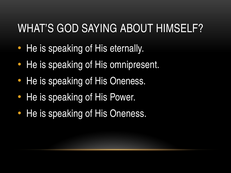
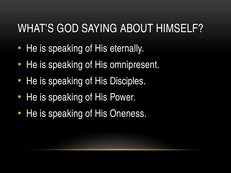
Oneness at (128, 81): Oneness -> Disciples
